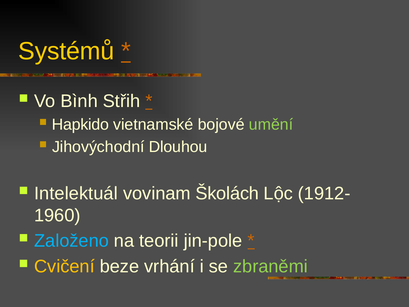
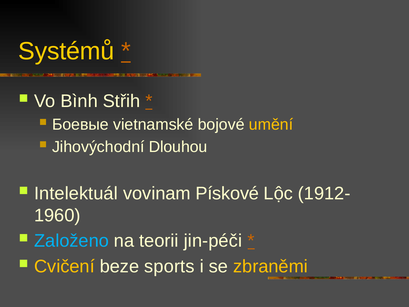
Hapkido: Hapkido -> Боевые
umění colour: light green -> yellow
Školách: Školách -> Pískové
jin-pole: jin-pole -> jin-péči
vrhání: vrhání -> sports
zbraněmi colour: light green -> yellow
